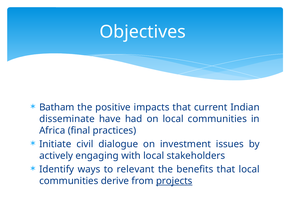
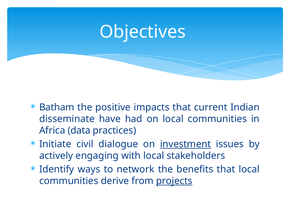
final: final -> data
investment underline: none -> present
relevant: relevant -> network
